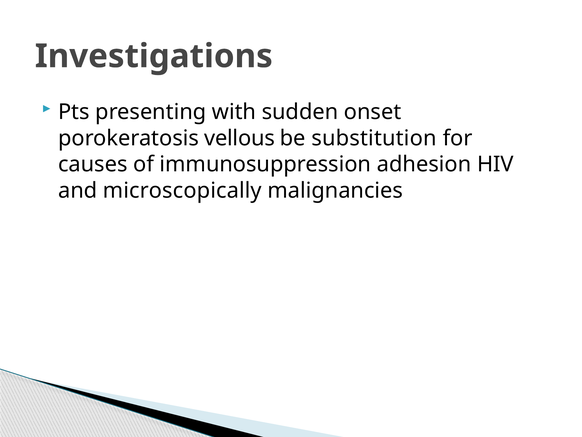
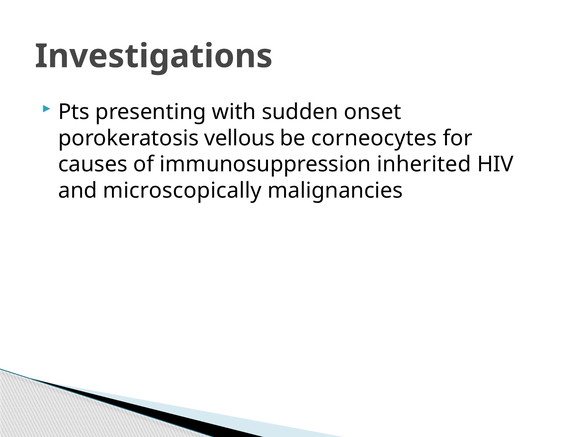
substitution: substitution -> corneocytes
adhesion: adhesion -> inherited
